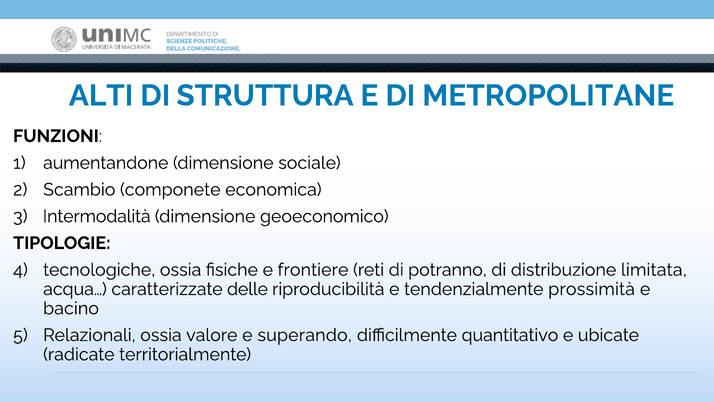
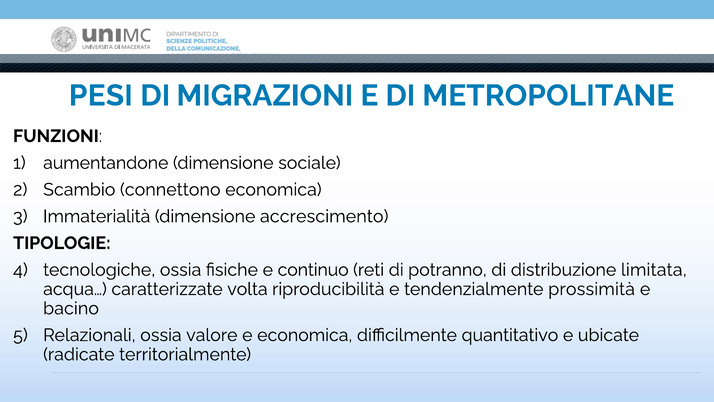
ALTI: ALTI -> PESI
STRUTTURA: STRUTTURA -> MIGRAZIONI
componete: componete -> connettono
Intermodalità: Intermodalità -> Immaterialità
geoeconomico: geoeconomico -> accrescimento
frontiere: frontiere -> continuo
delle: delle -> volta
e superando: superando -> economica
